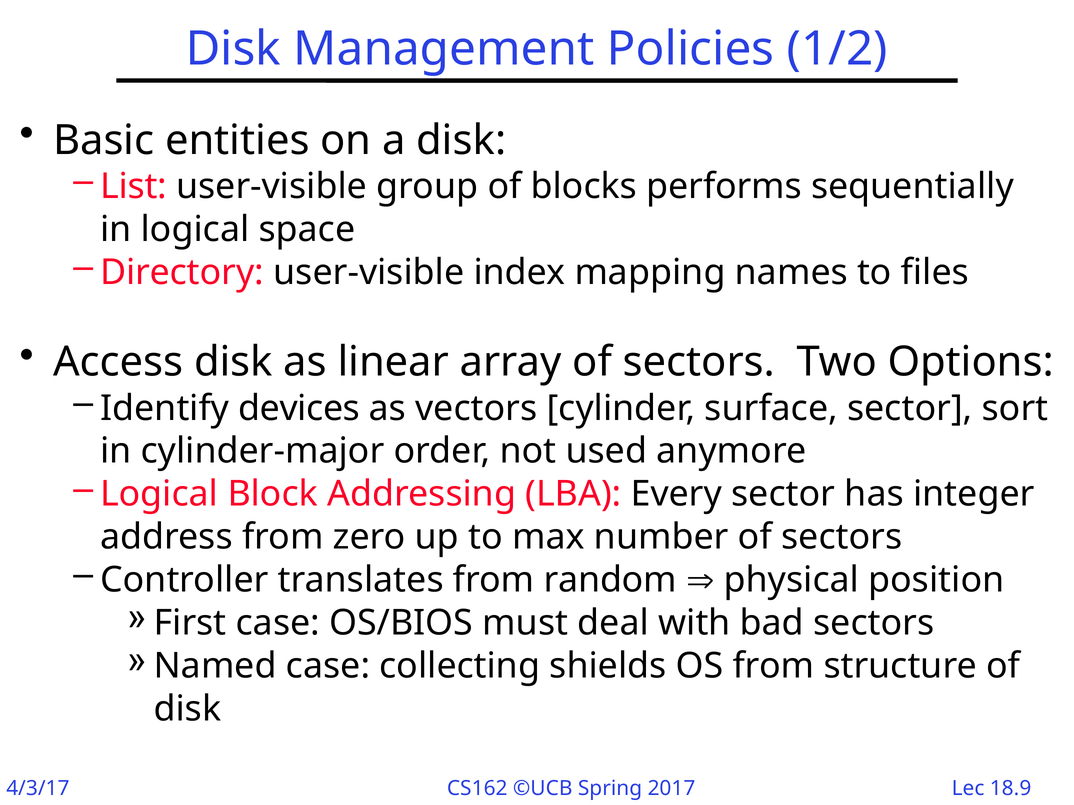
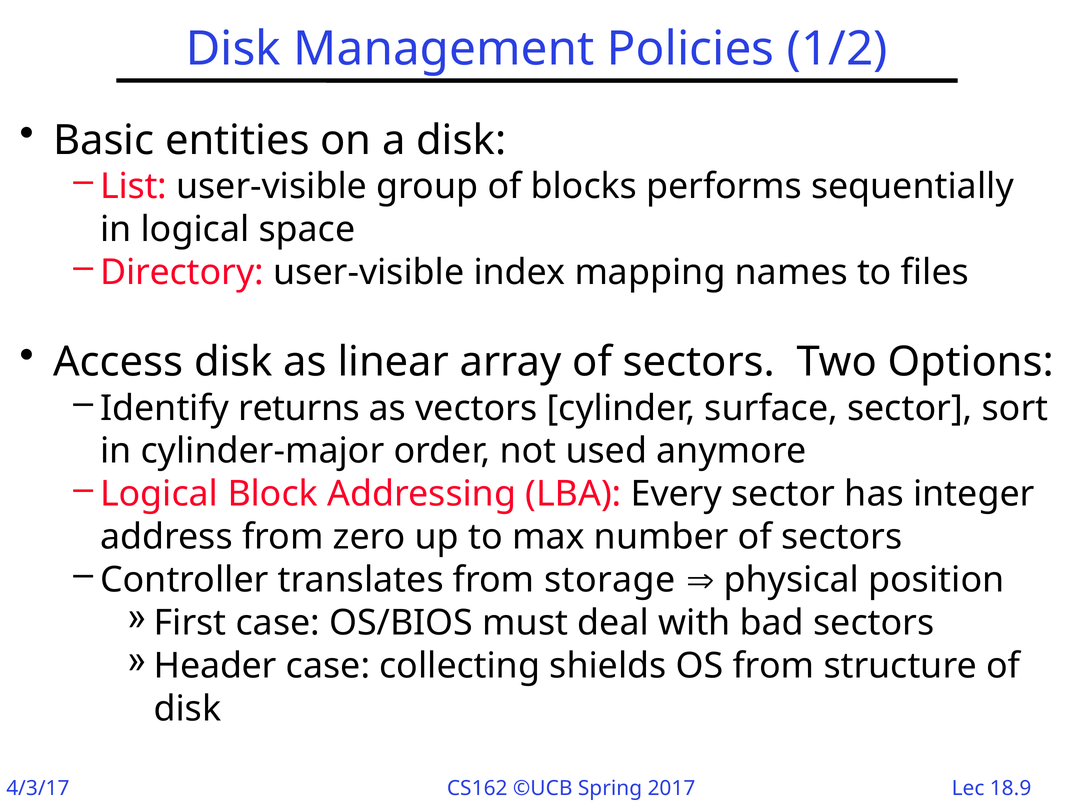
devices: devices -> returns
random: random -> storage
Named: Named -> Header
